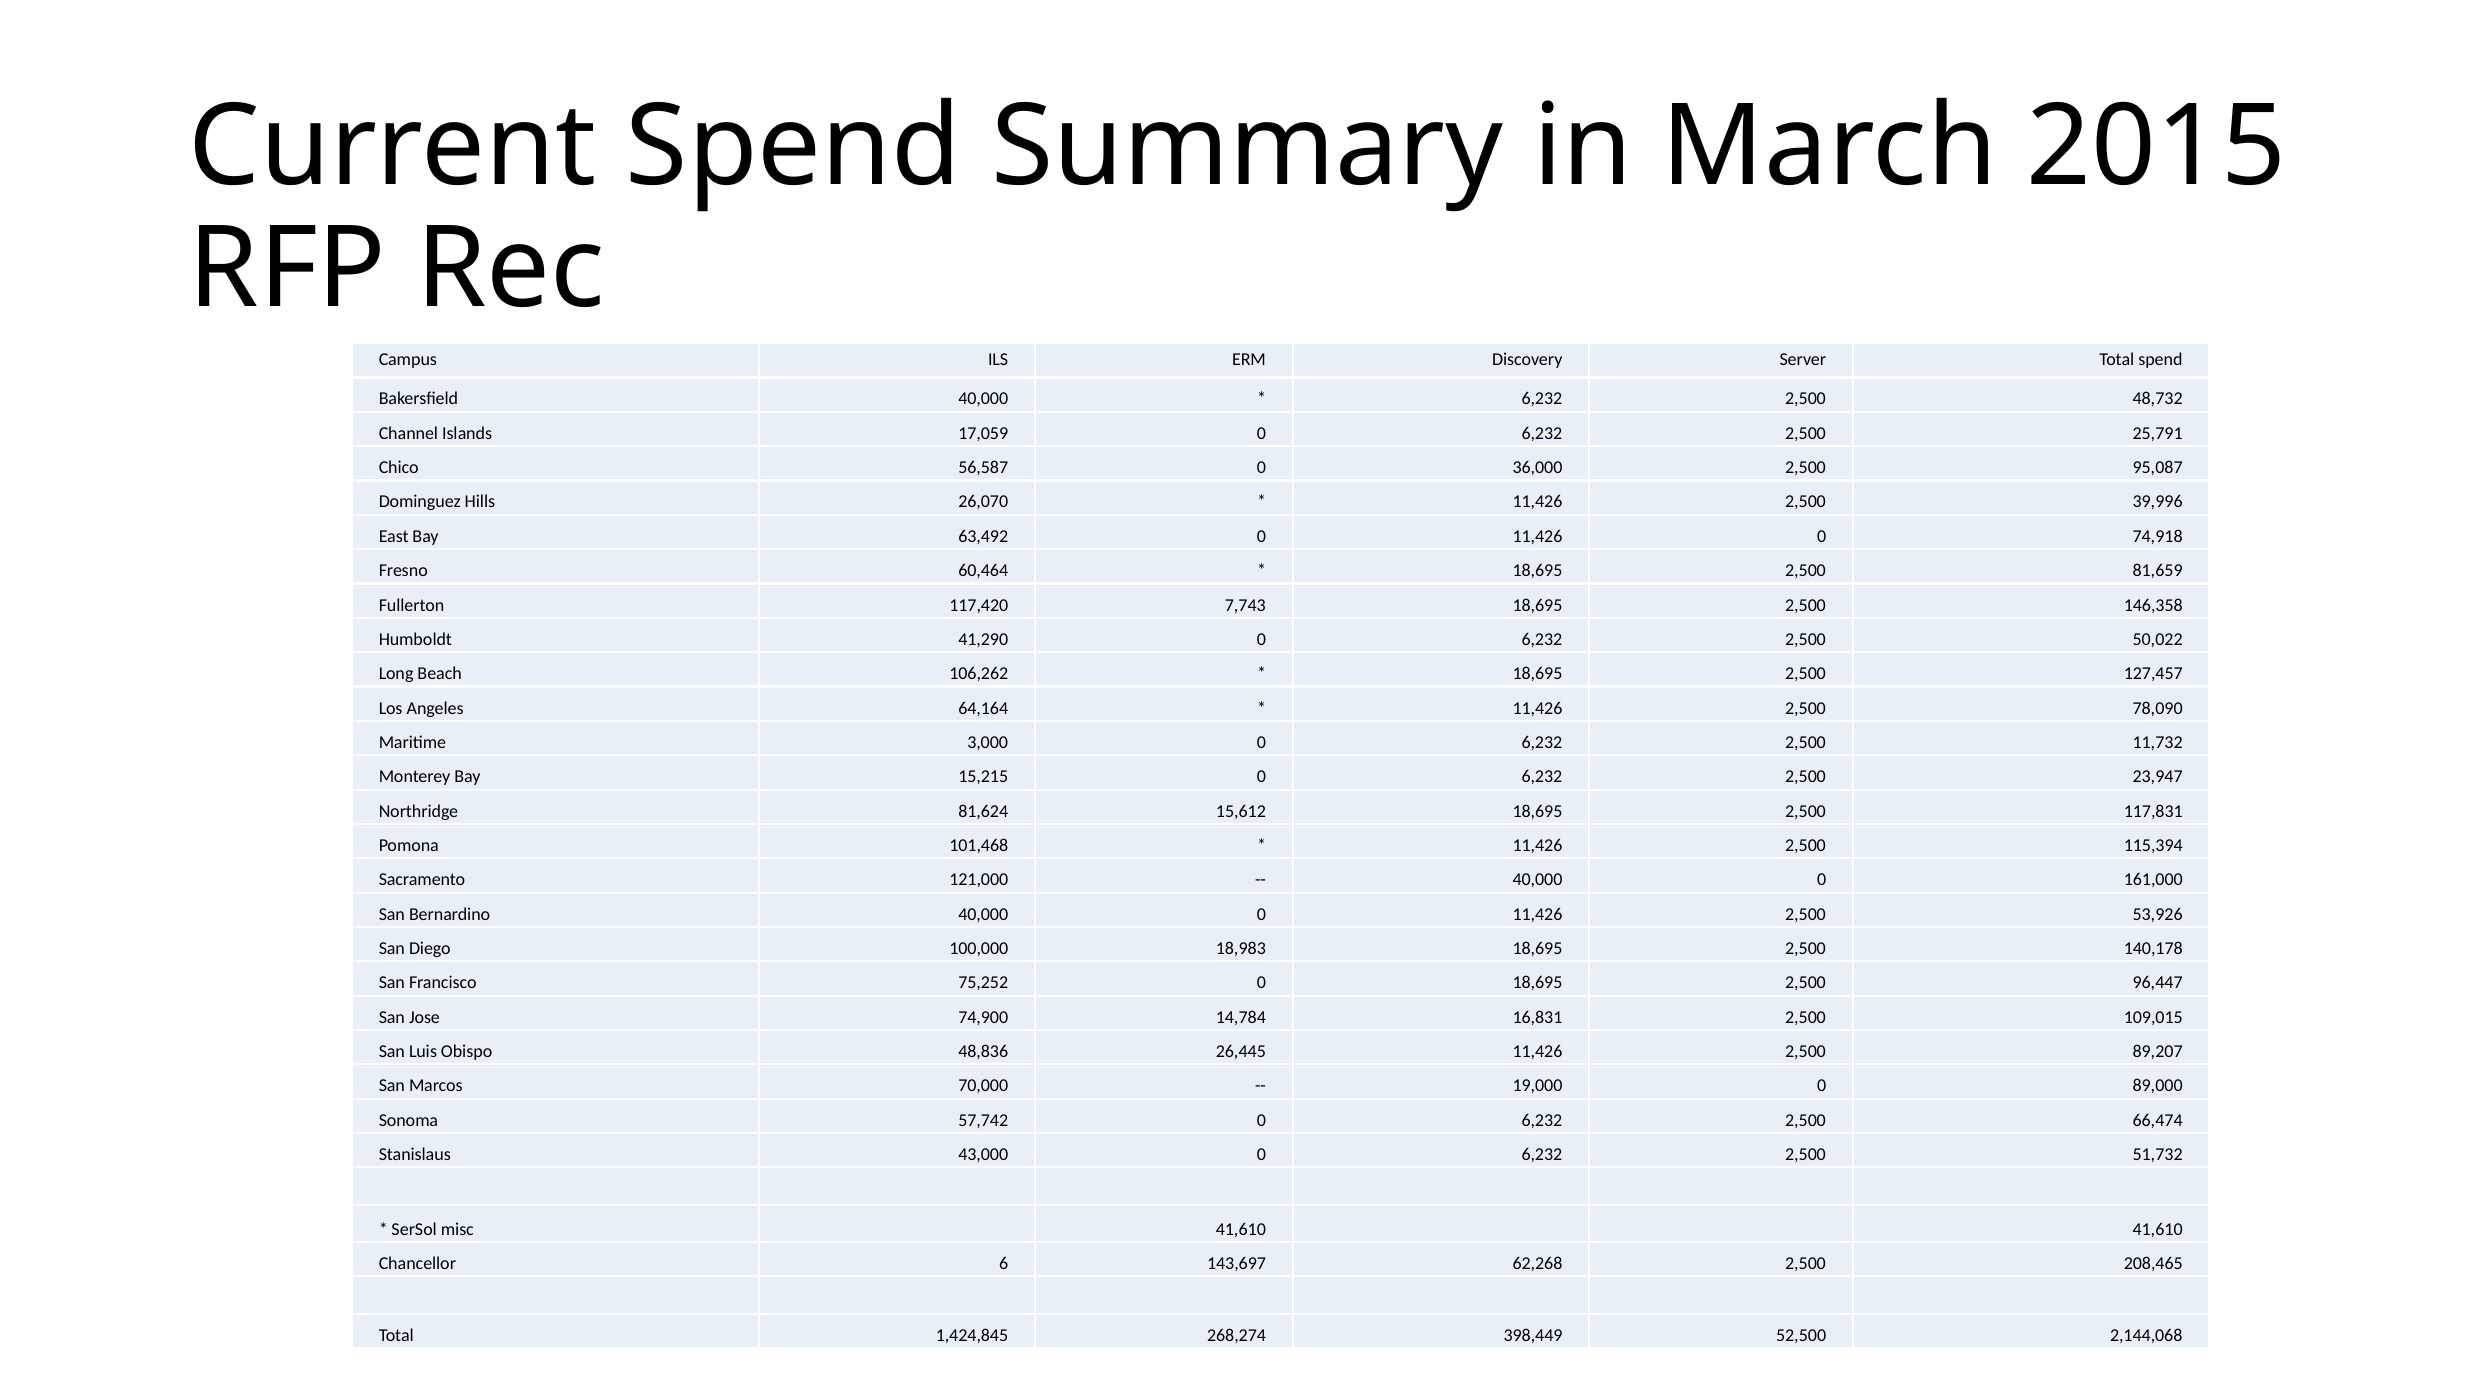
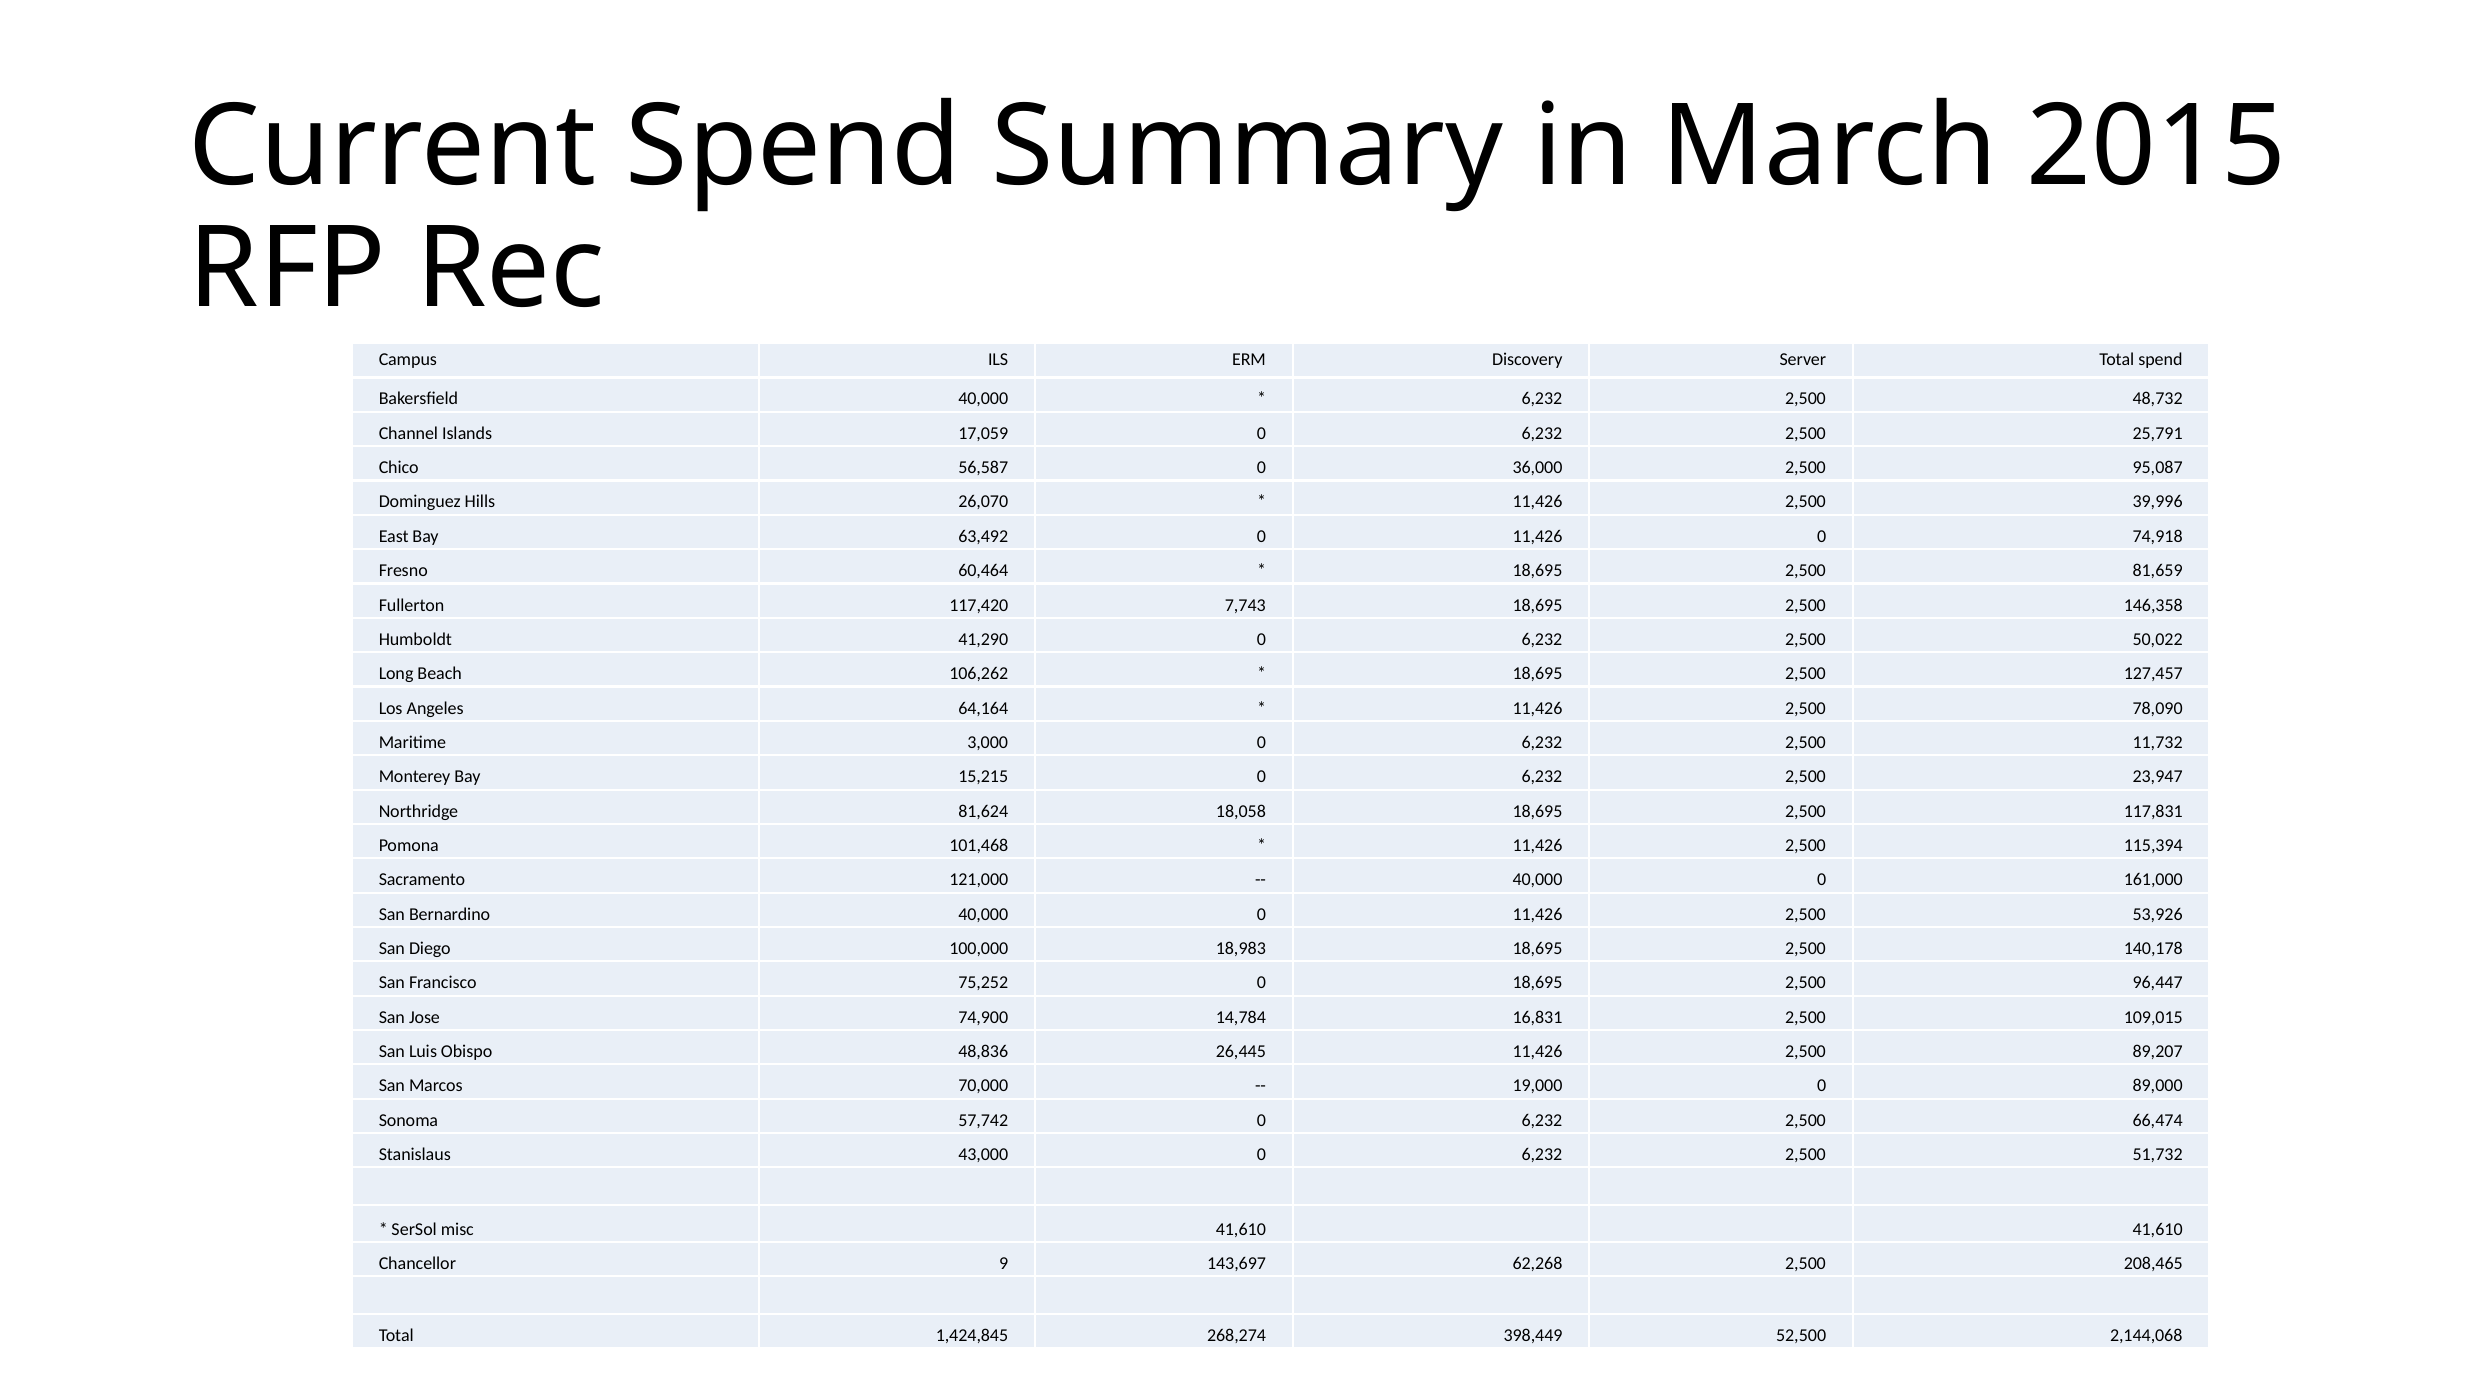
15,612: 15,612 -> 18,058
6: 6 -> 9
